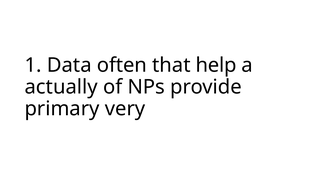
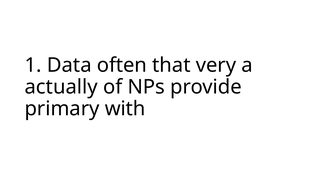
help: help -> very
very: very -> with
